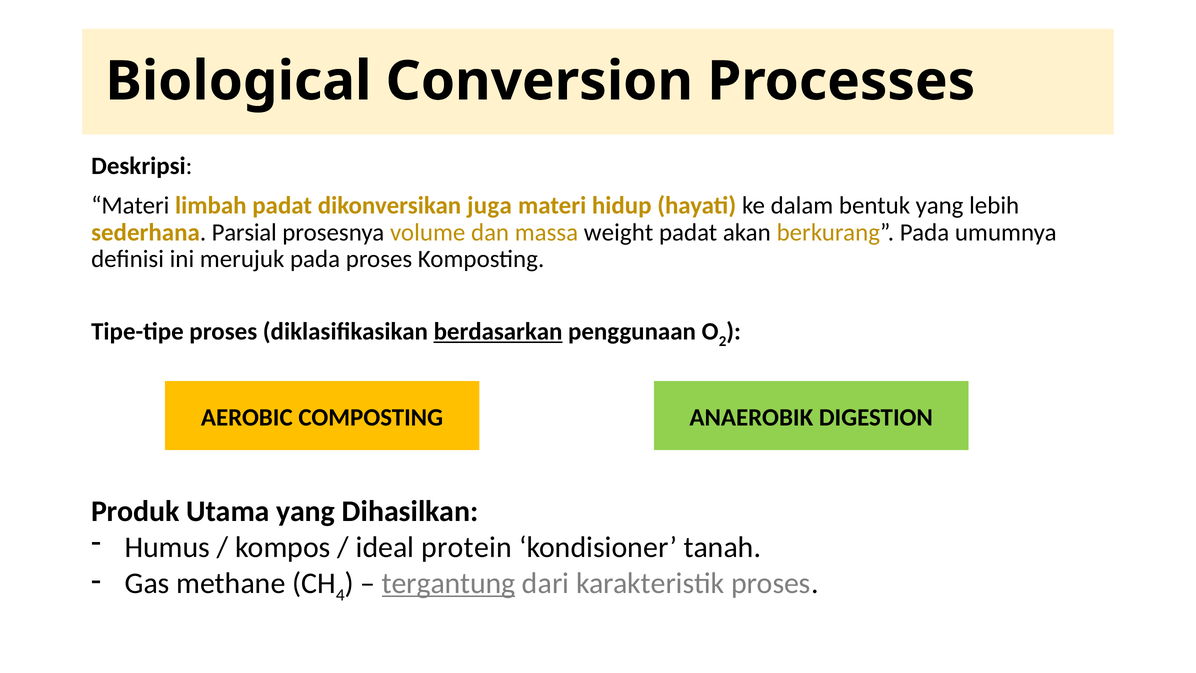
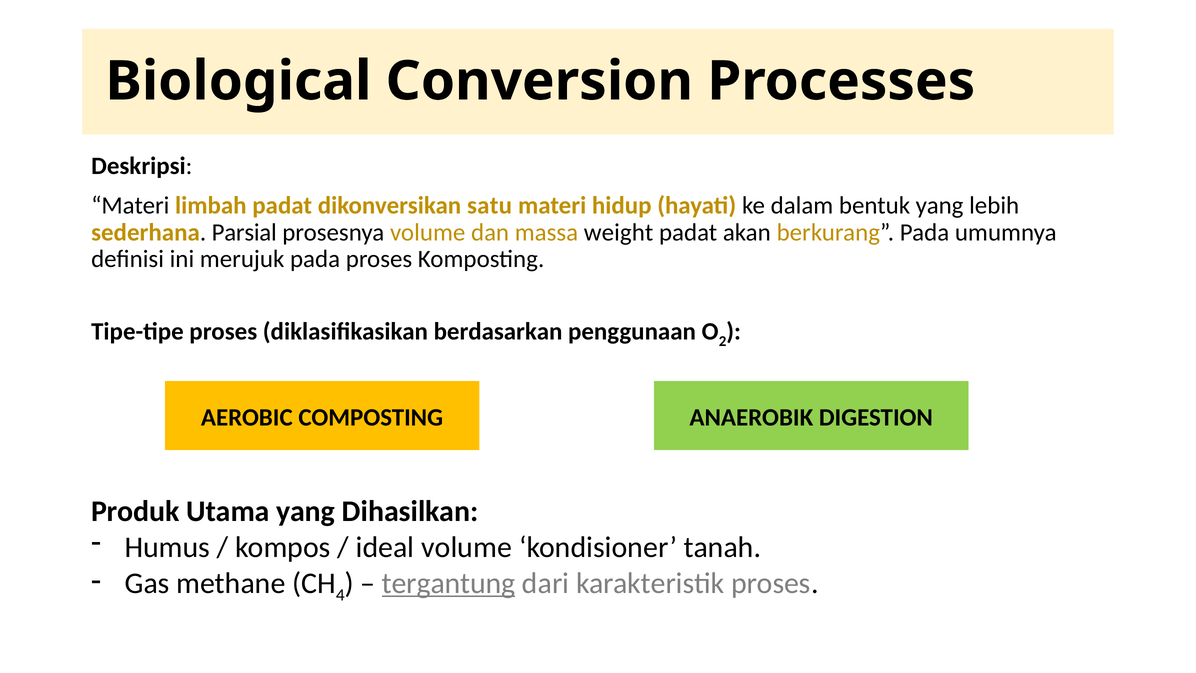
juga: juga -> satu
berdasarkan underline: present -> none
ideal protein: protein -> volume
